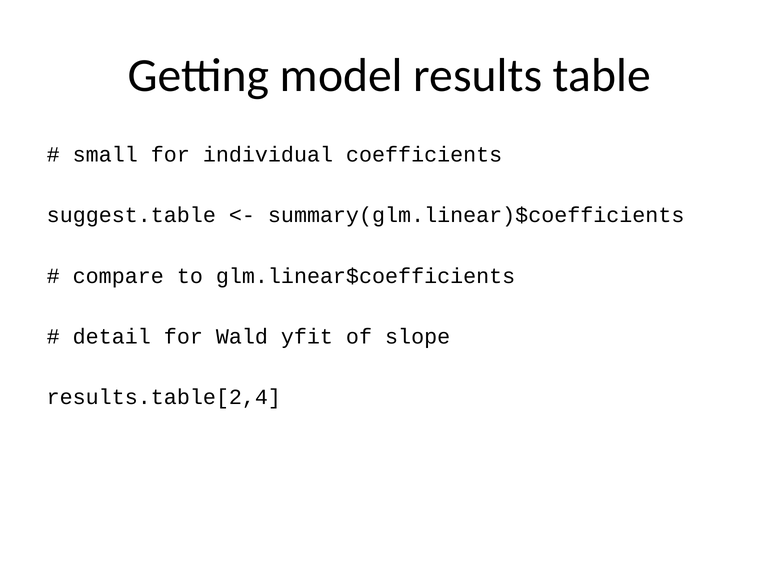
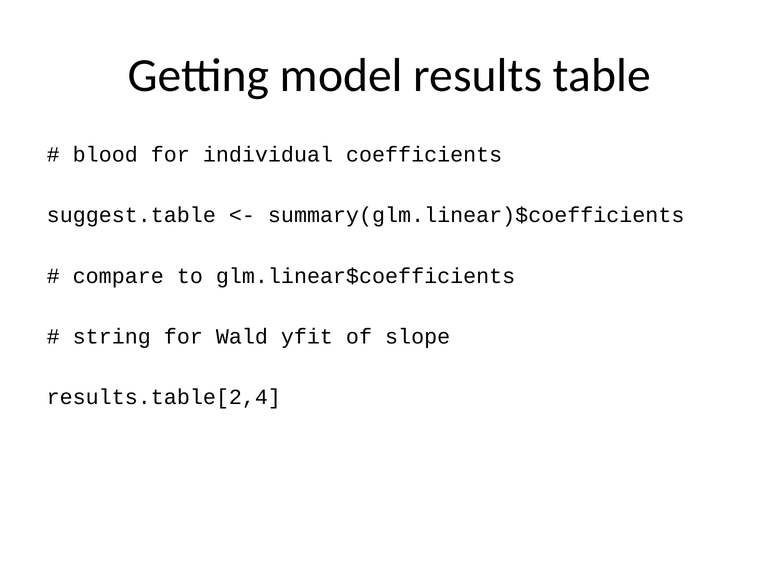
small: small -> blood
detail: detail -> string
